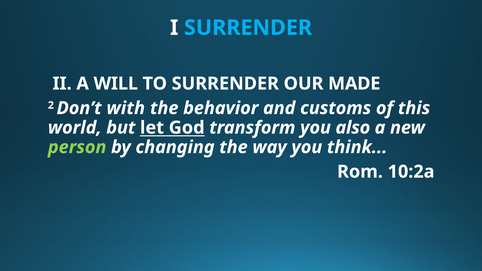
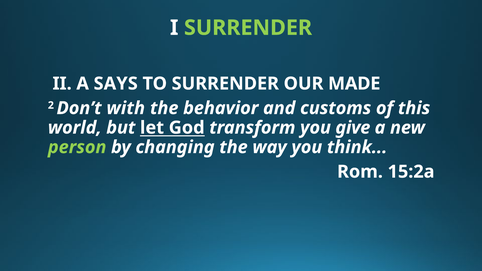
SURRENDER at (248, 28) colour: light blue -> light green
WILL: WILL -> SAYS
also: also -> give
10:2a: 10:2a -> 15:2a
